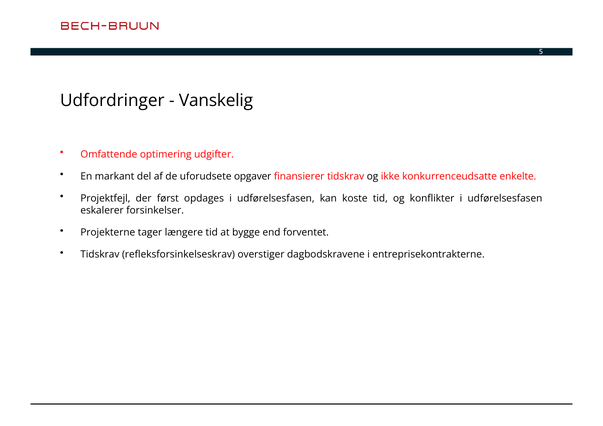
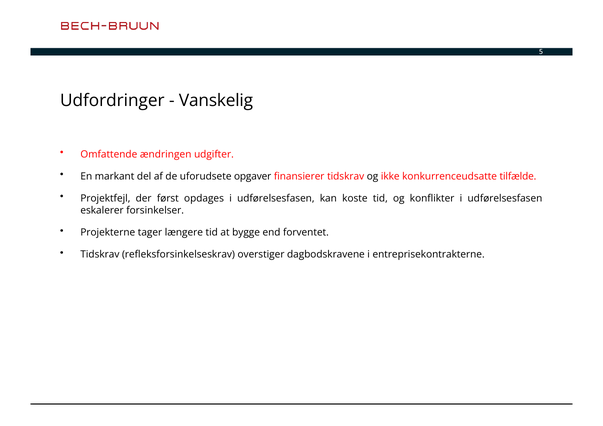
optimering: optimering -> ændringen
enkelte: enkelte -> tilfælde
